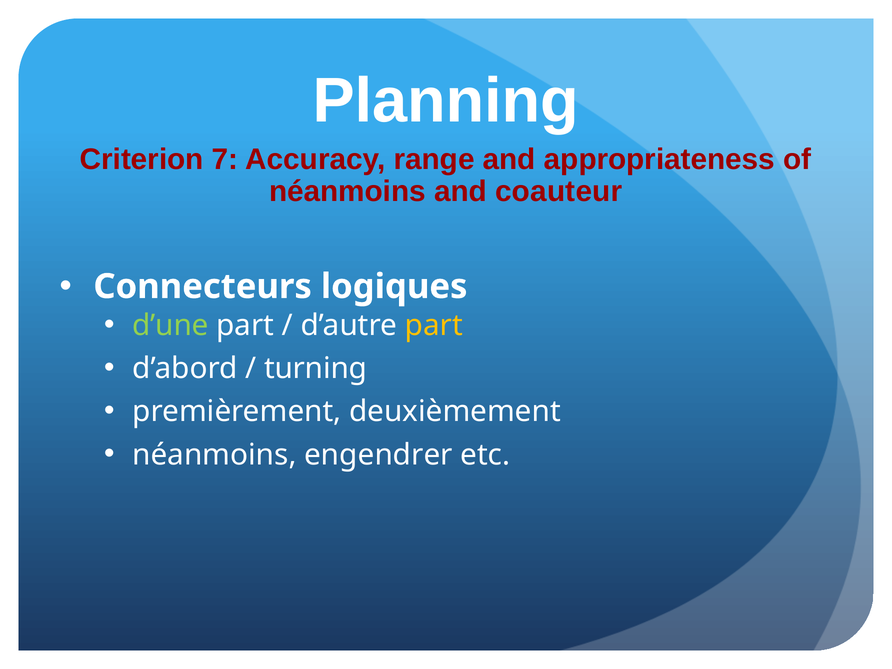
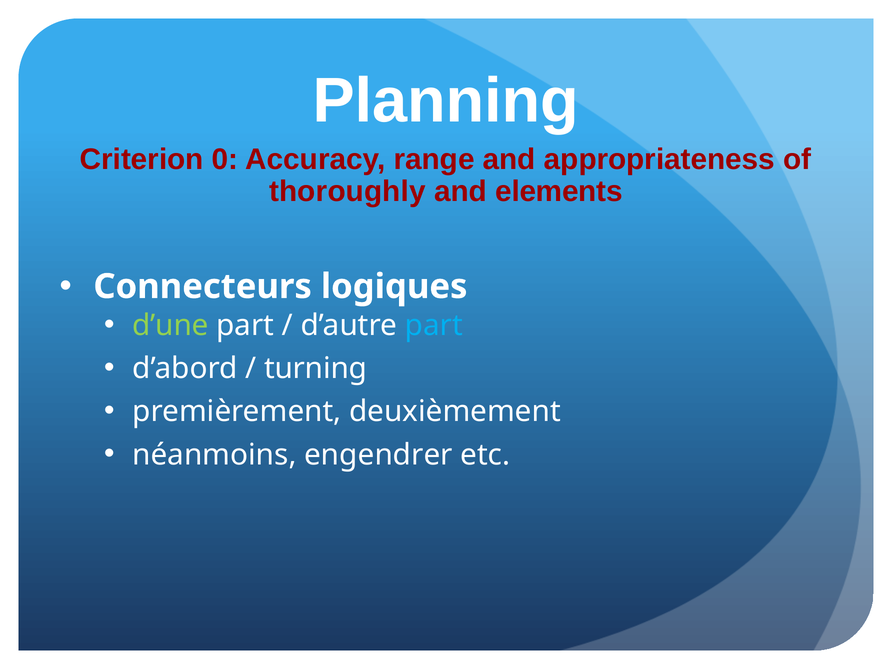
7: 7 -> 0
néanmoins at (347, 191): néanmoins -> thoroughly
coauteur: coauteur -> elements
part at (434, 325) colour: yellow -> light blue
